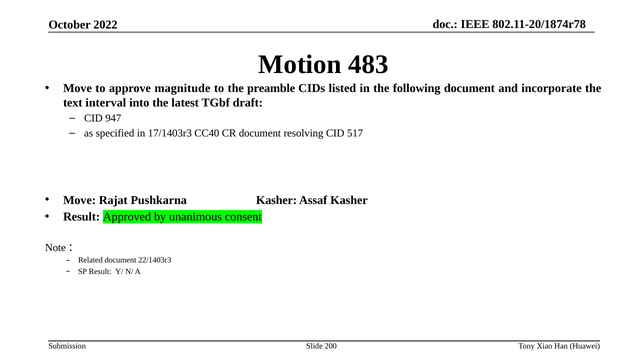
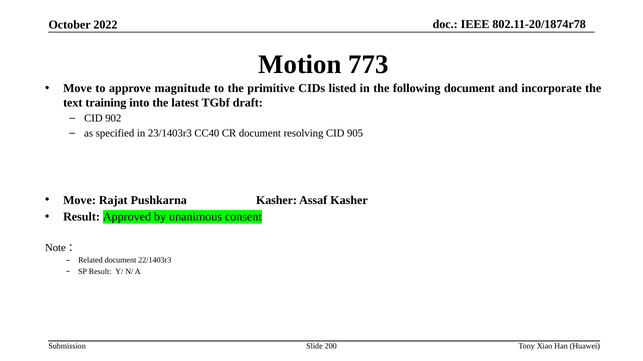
483: 483 -> 773
preamble: preamble -> primitive
interval: interval -> training
947: 947 -> 902
17/1403r3: 17/1403r3 -> 23/1403r3
517: 517 -> 905
